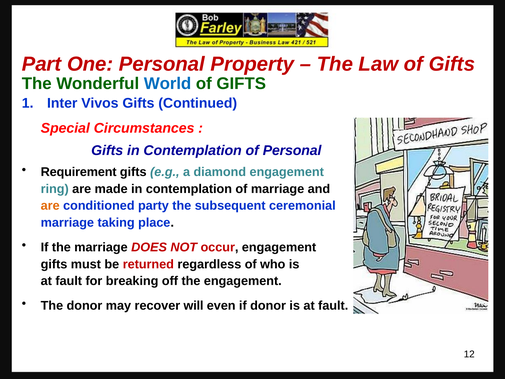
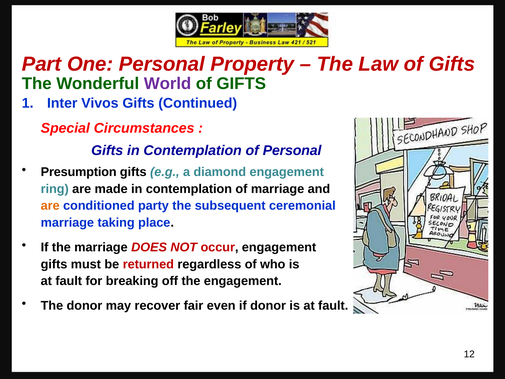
World colour: blue -> purple
Requirement: Requirement -> Presumption
will: will -> fair
